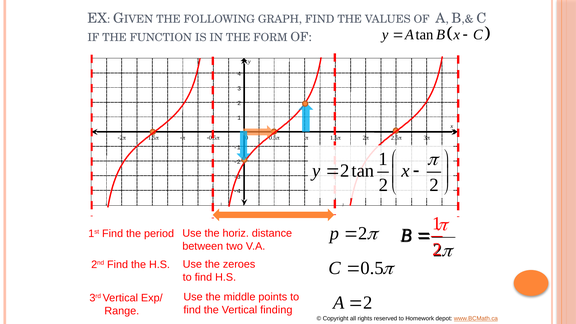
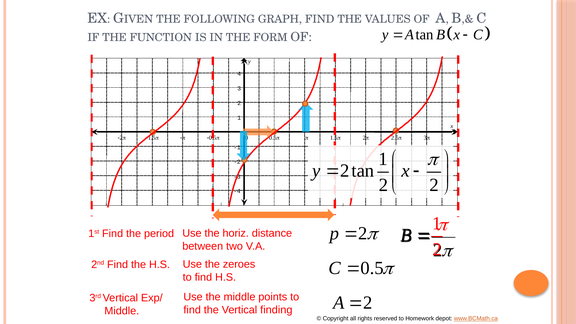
Range at (122, 311): Range -> Middle
